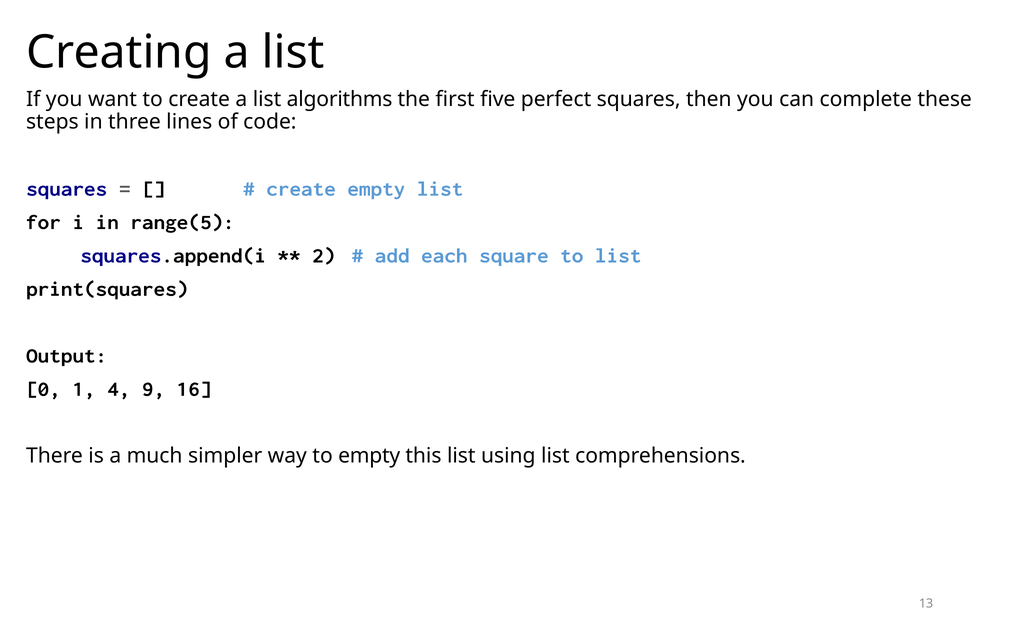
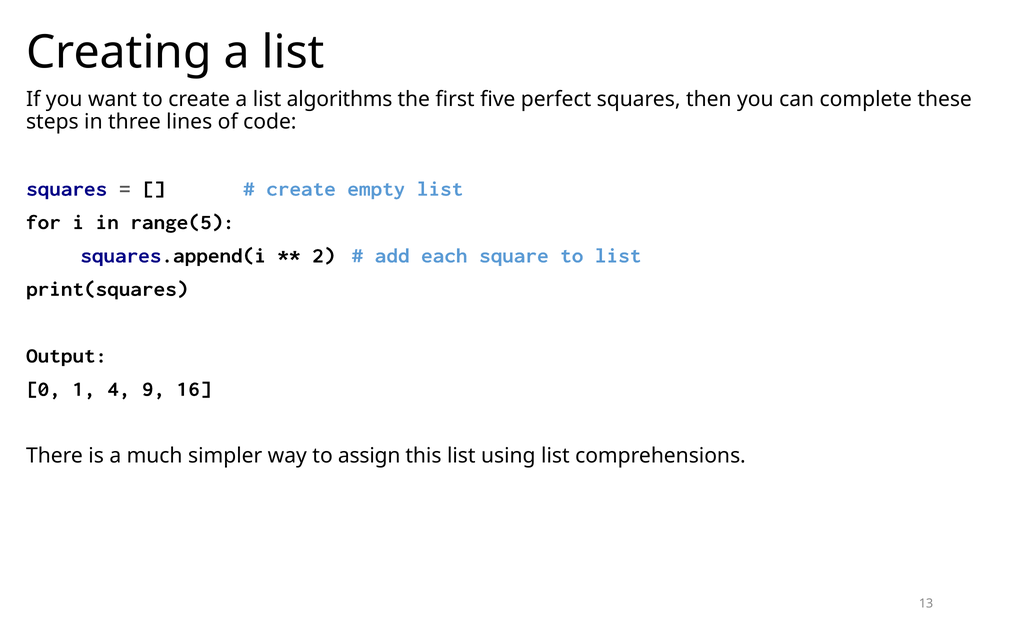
to empty: empty -> assign
